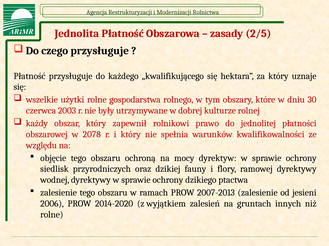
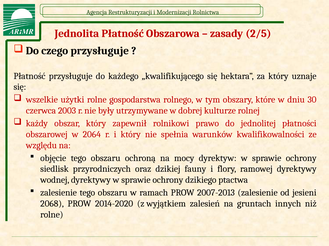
2078: 2078 -> 2064
2006: 2006 -> 2068
